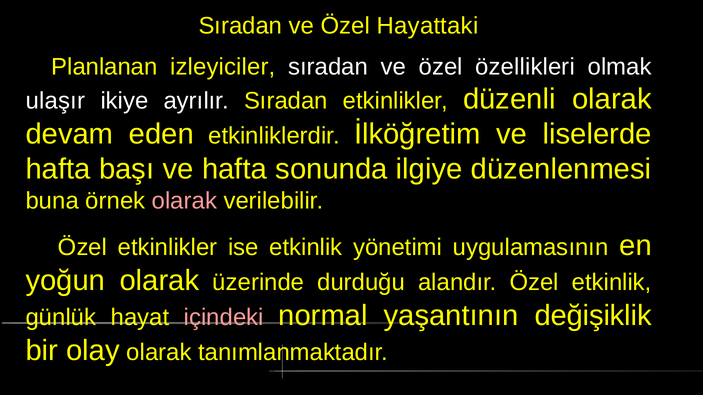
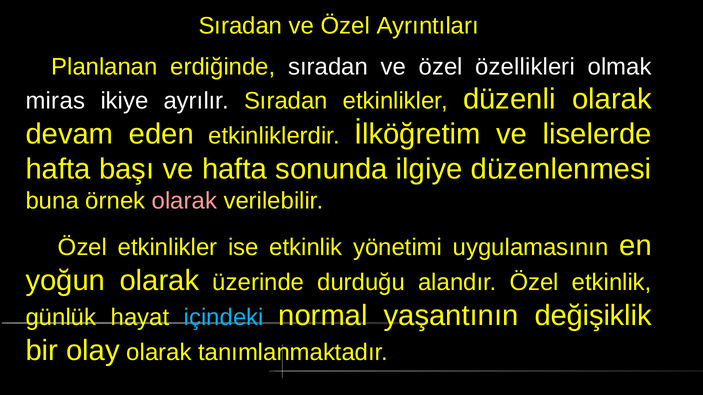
Hayattaki: Hayattaki -> Ayrıntıları
izleyiciler: izleyiciler -> erdiğinde
ulaşır: ulaşır -> miras
içindeki colour: pink -> light blue
